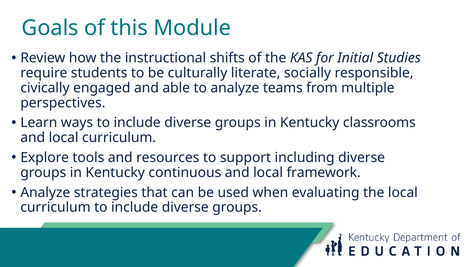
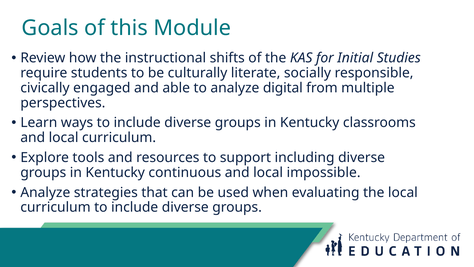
teams: teams -> digital
framework: framework -> impossible
